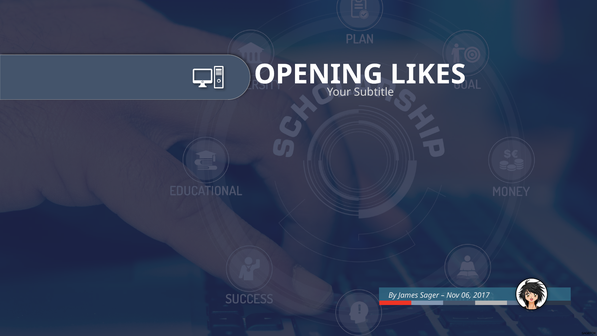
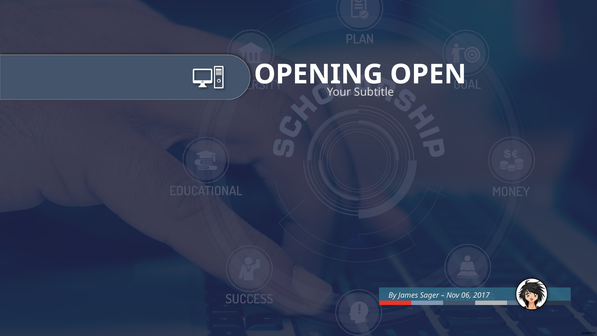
LIKES: LIKES -> OPEN
